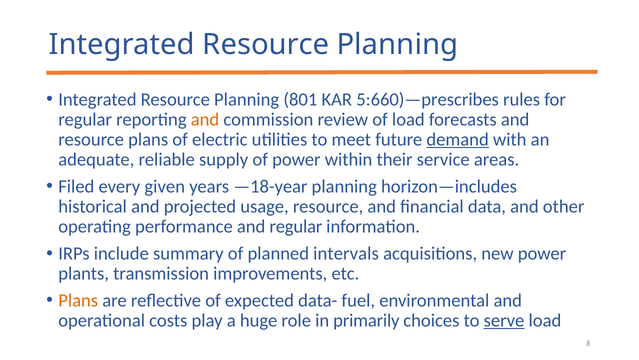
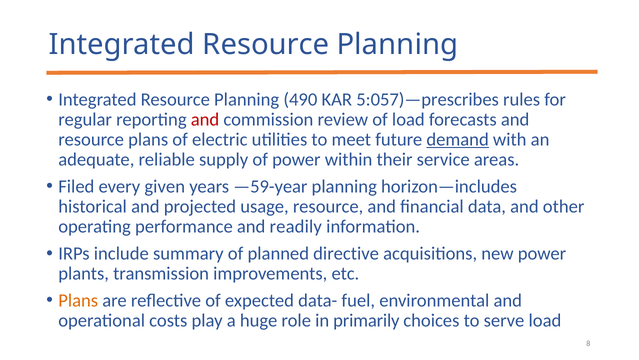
801: 801 -> 490
5:660)—prescribes: 5:660)—prescribes -> 5:057)—prescribes
and at (205, 119) colour: orange -> red
—18-year: —18-year -> —59-year
and regular: regular -> readily
intervals: intervals -> directive
serve underline: present -> none
